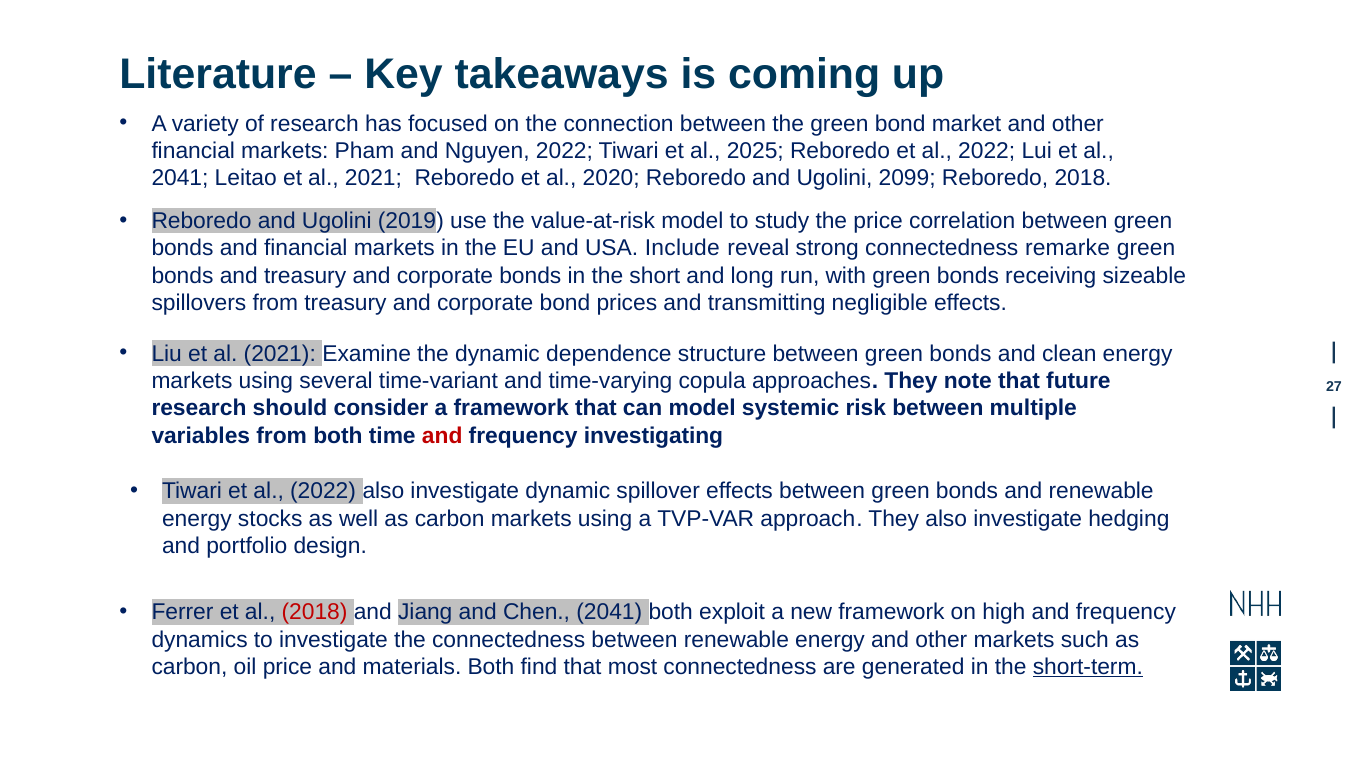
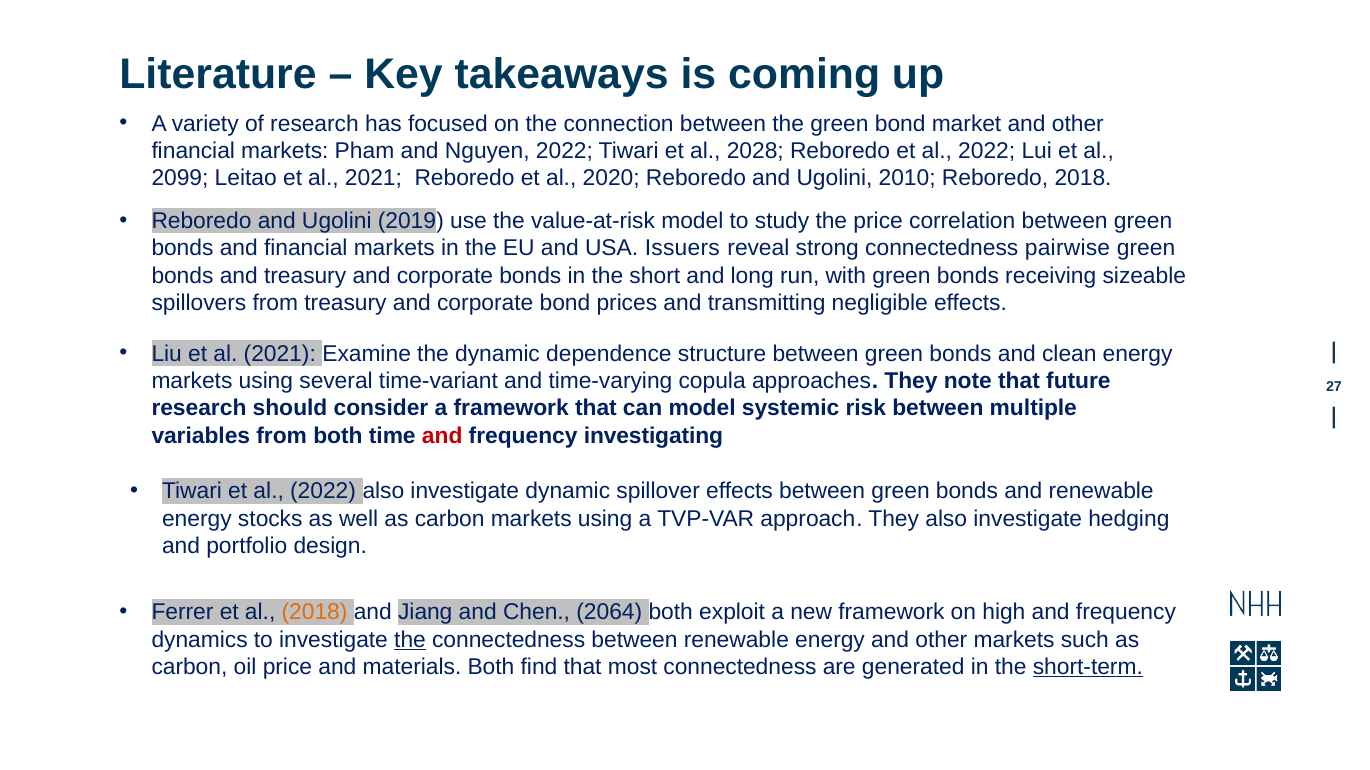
2025: 2025 -> 2028
2041 at (180, 179): 2041 -> 2099
2099: 2099 -> 2010
Include: Include -> Issuers
remarke: remarke -> pairwise
2018 at (315, 613) colour: red -> orange
Chen 2041: 2041 -> 2064
the at (410, 640) underline: none -> present
